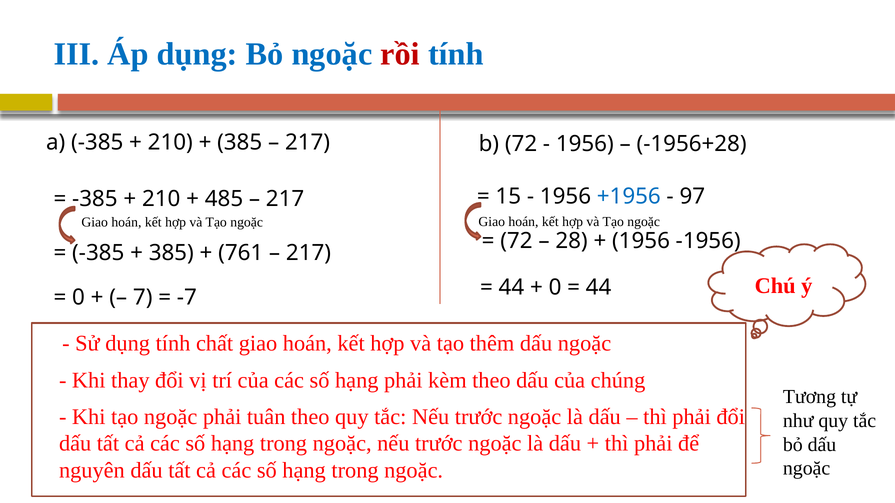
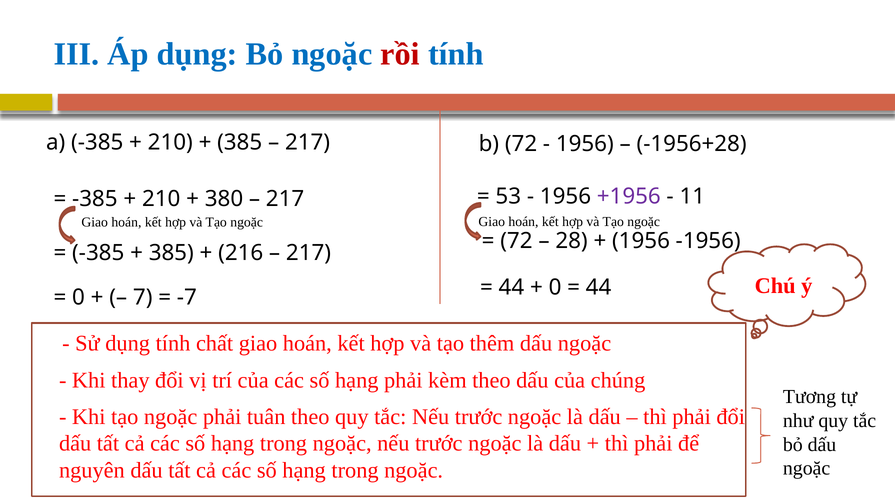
15: 15 -> 53
+1956 colour: blue -> purple
97: 97 -> 11
485: 485 -> 380
761: 761 -> 216
